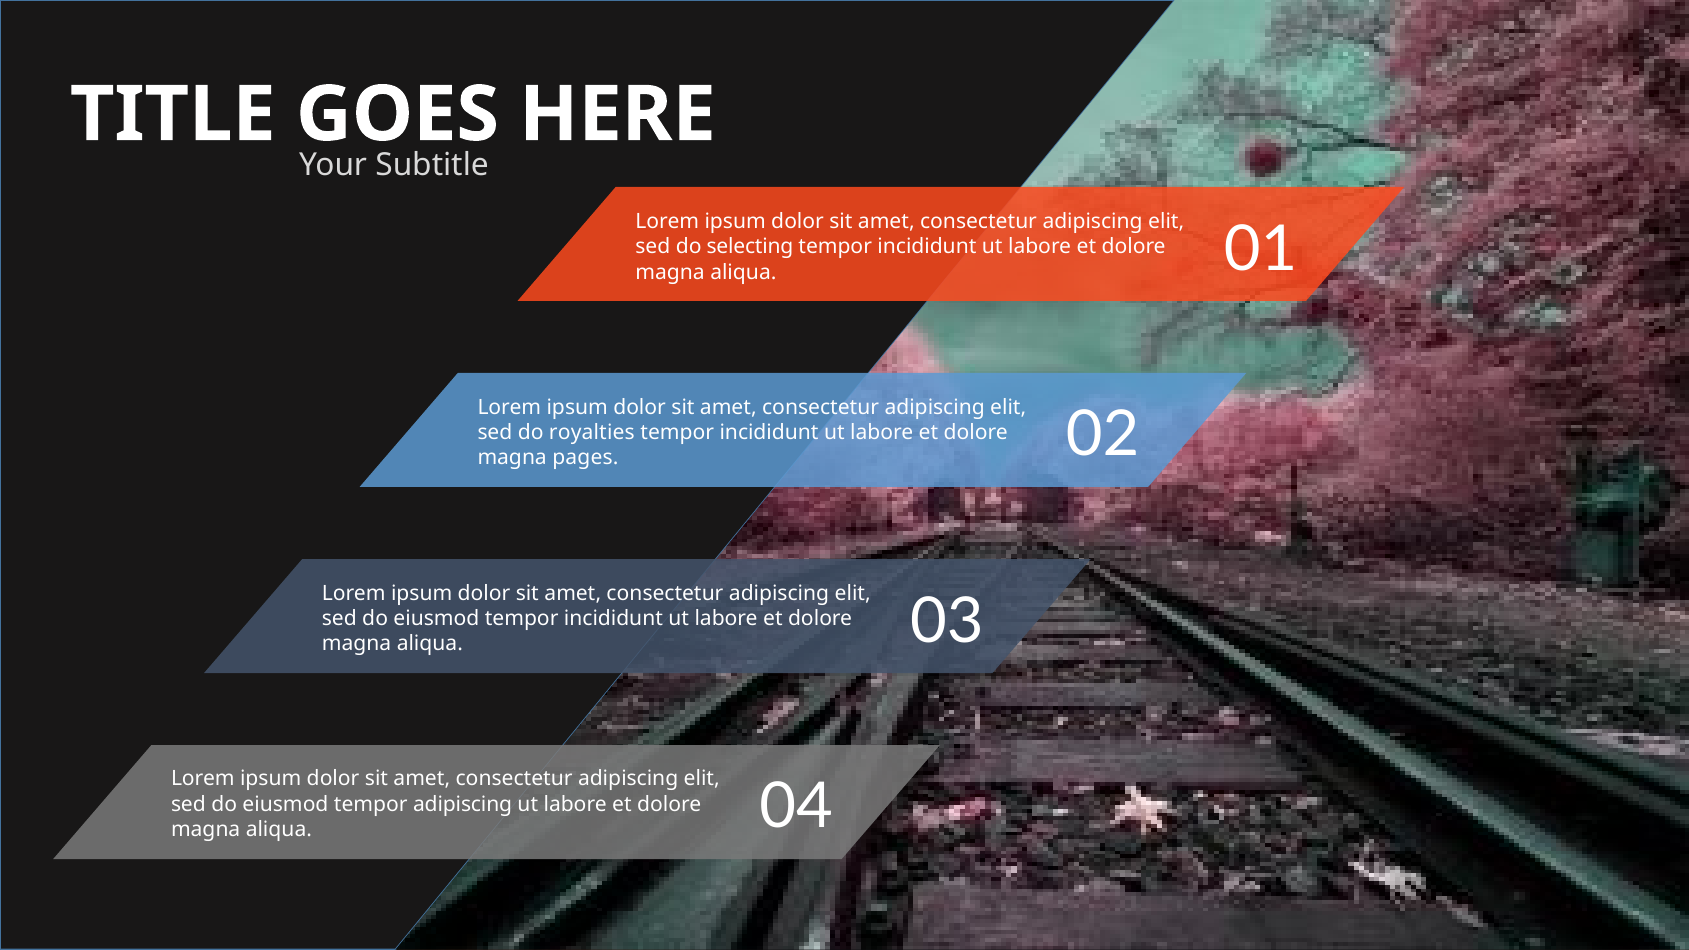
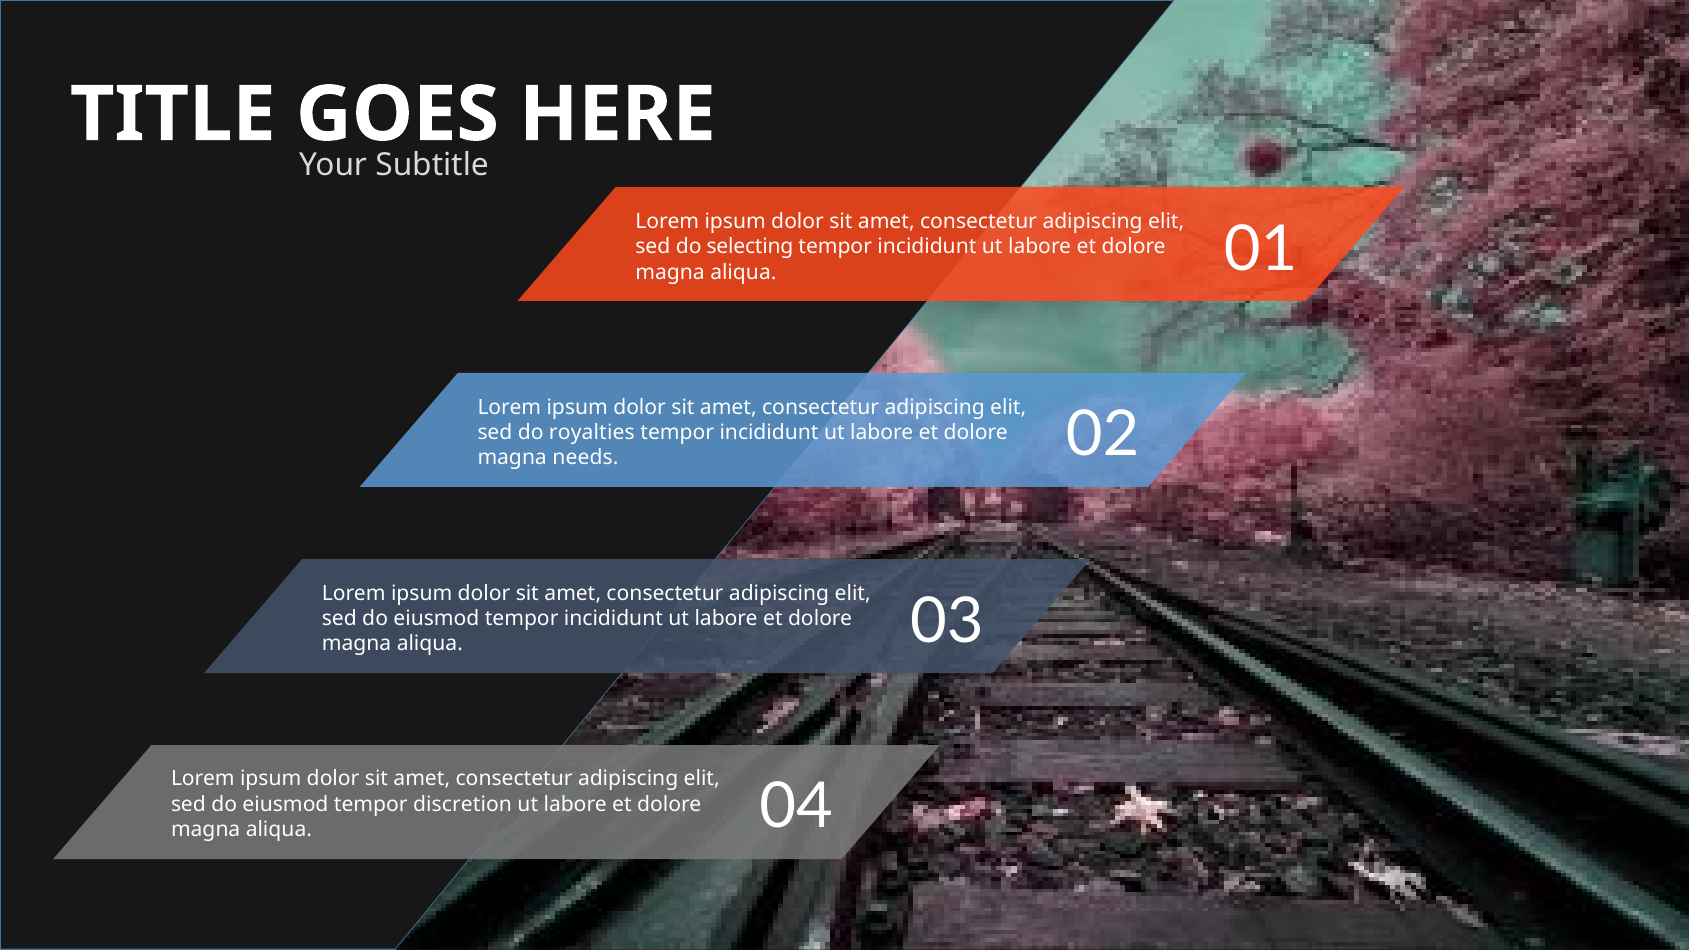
pages: pages -> needs
tempor adipiscing: adipiscing -> discretion
